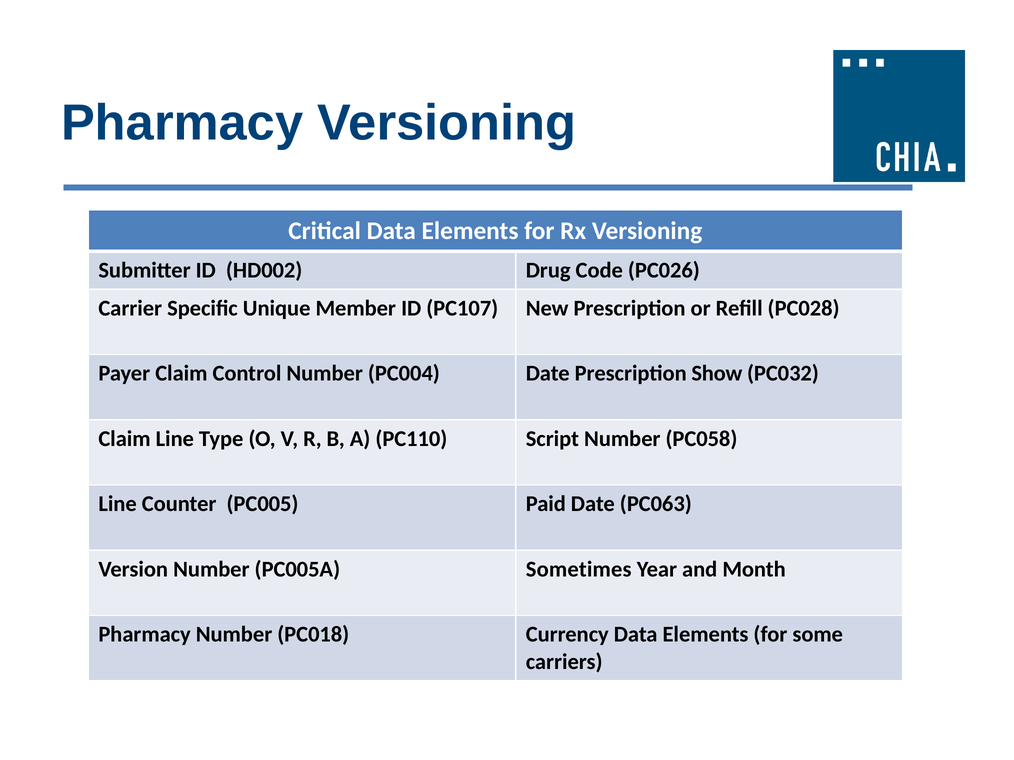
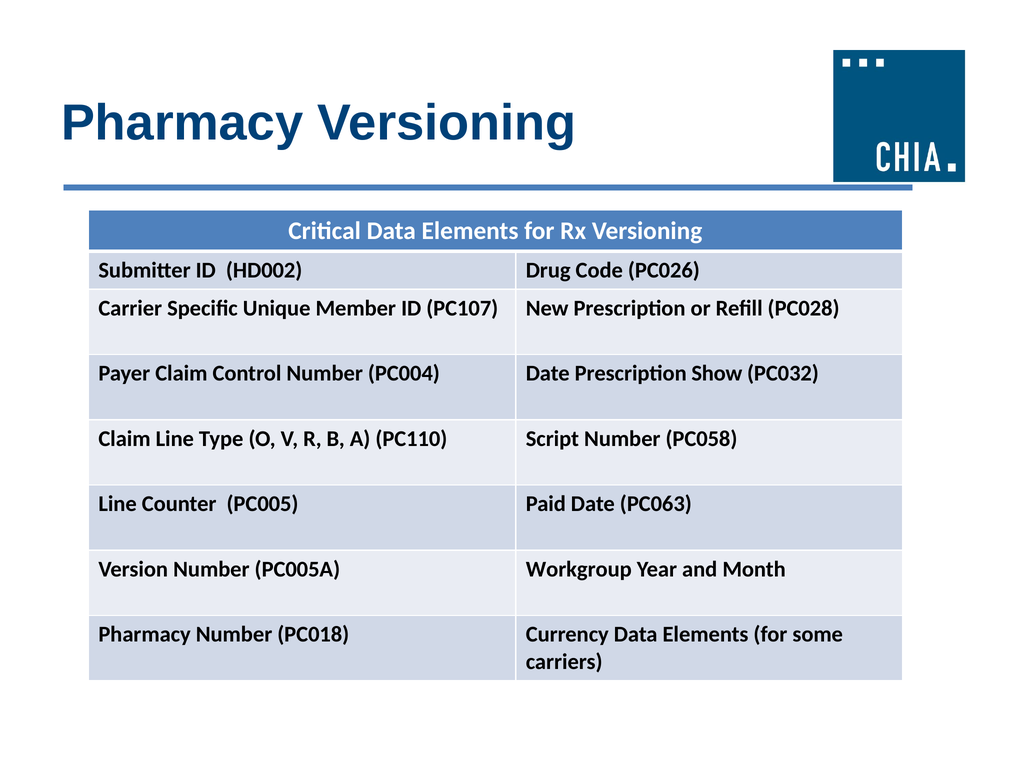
Sometimes: Sometimes -> Workgroup
